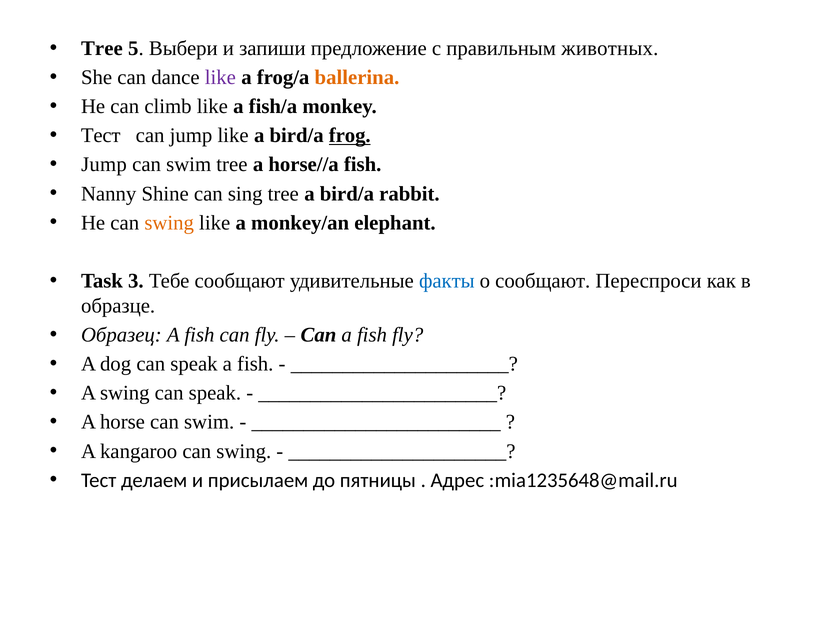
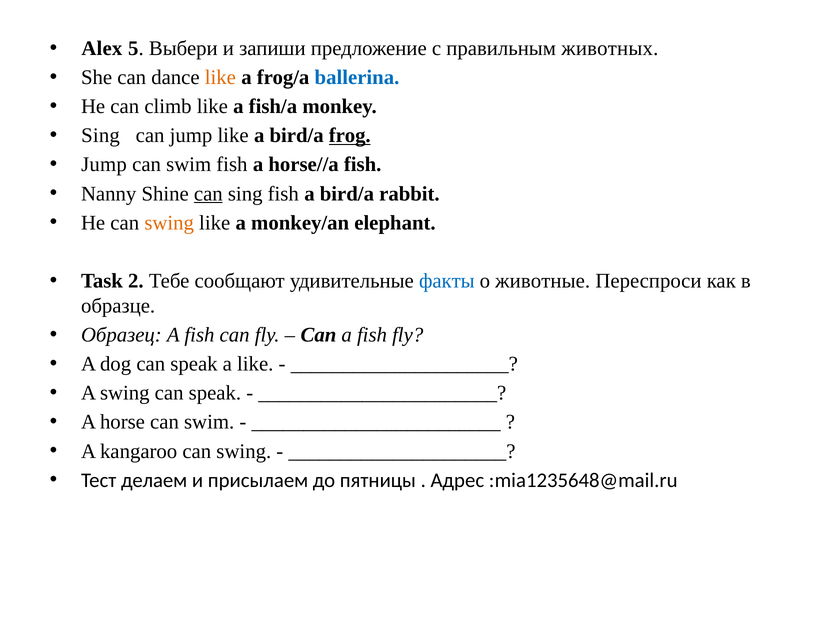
Tree at (102, 48): Tree -> Alex
like at (220, 77) colour: purple -> orange
ballerina colour: orange -> blue
Тест at (101, 136): Тест -> Sing
swim tree: tree -> fish
can at (208, 194) underline: none -> present
sing tree: tree -> fish
3: 3 -> 2
о сообщают: сообщают -> животные
fish at (255, 364): fish -> like
